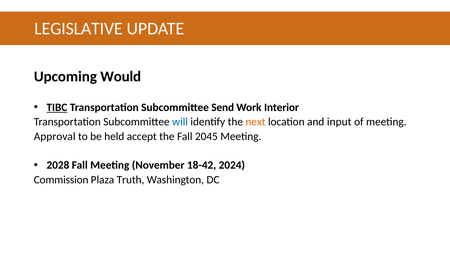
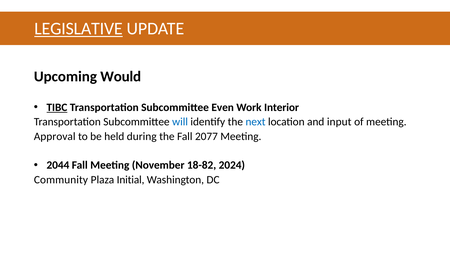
LEGISLATIVE underline: none -> present
Send: Send -> Even
next colour: orange -> blue
accept: accept -> during
2045: 2045 -> 2077
2028: 2028 -> 2044
18-42: 18-42 -> 18-82
Commission: Commission -> Community
Truth: Truth -> Initial
